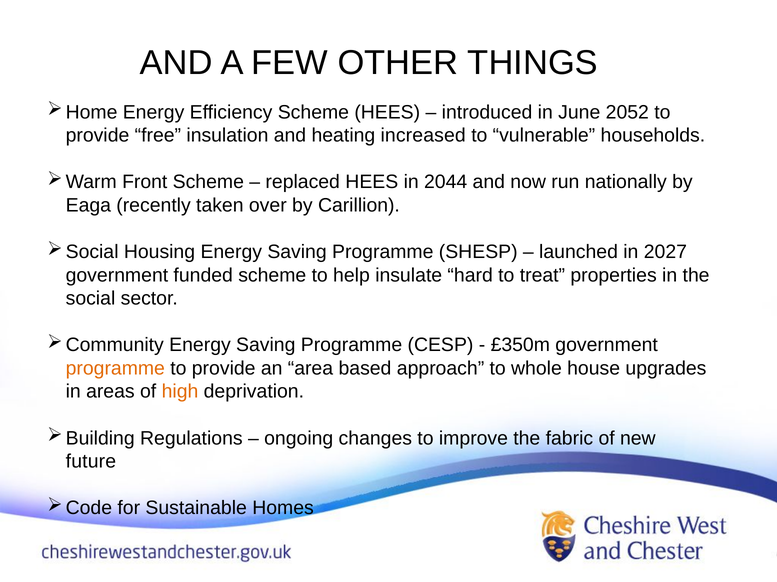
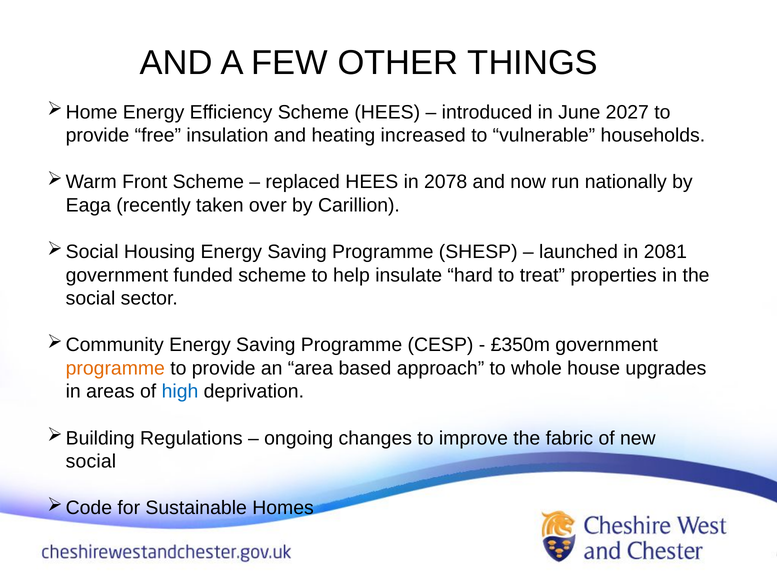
2052: 2052 -> 2027
2044: 2044 -> 2078
2027: 2027 -> 2081
high colour: orange -> blue
future at (91, 462): future -> social
